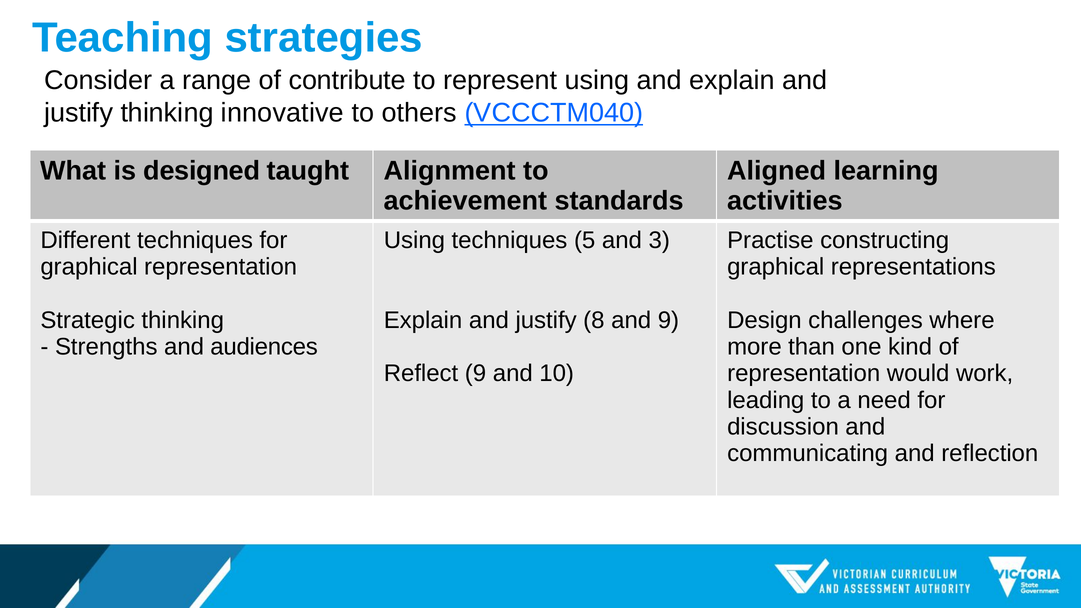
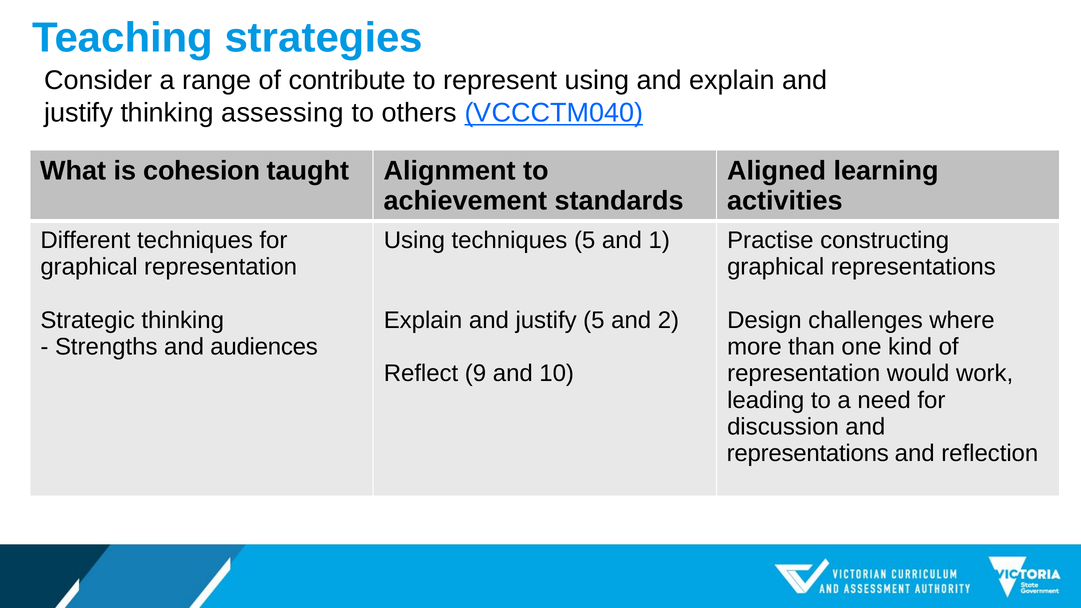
innovative: innovative -> assessing
designed: designed -> cohesion
3: 3 -> 1
justify 8: 8 -> 5
and 9: 9 -> 2
communicating at (808, 454): communicating -> representations
